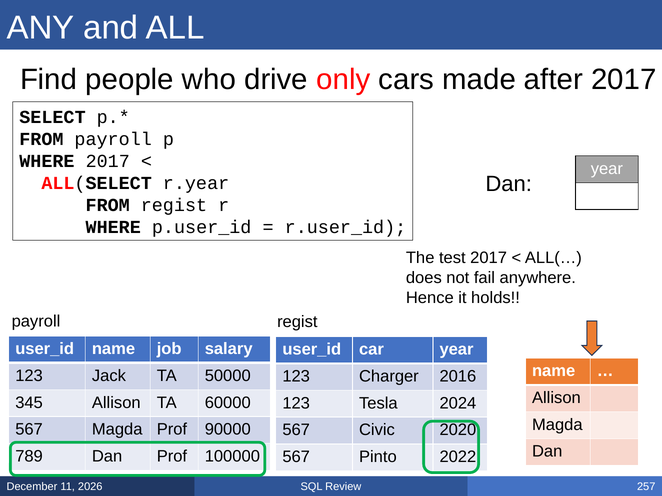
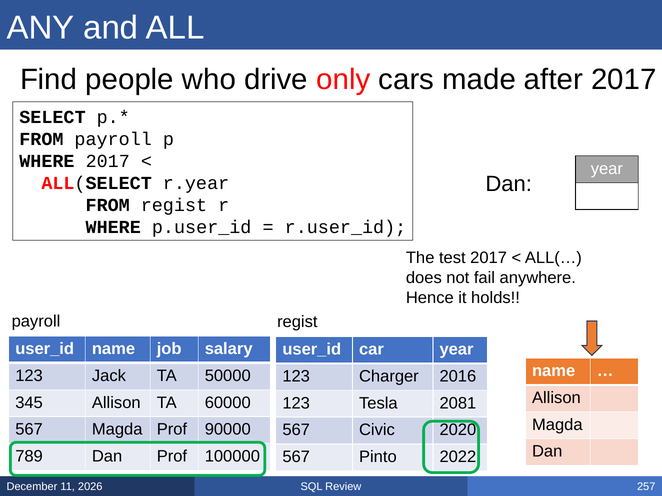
2024: 2024 -> 2081
